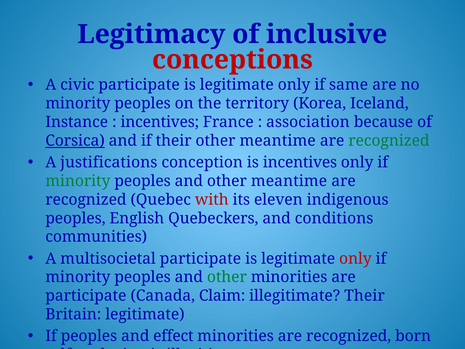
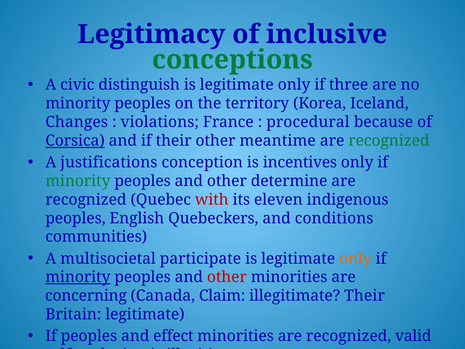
conceptions colour: red -> green
civic participate: participate -> distinguish
same: same -> three
Instance: Instance -> Changes
incentives at (160, 122): incentives -> violations
association: association -> procedural
and other meantime: meantime -> determine
only at (355, 258) colour: red -> orange
minority at (78, 277) underline: none -> present
other at (227, 277) colour: green -> red
participate at (86, 296): participate -> concerning
born: born -> valid
